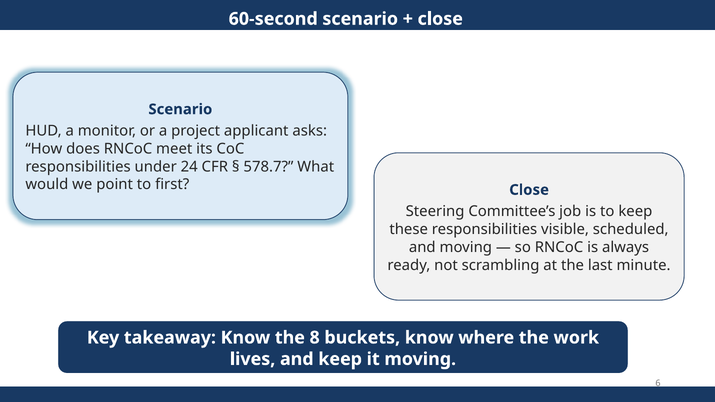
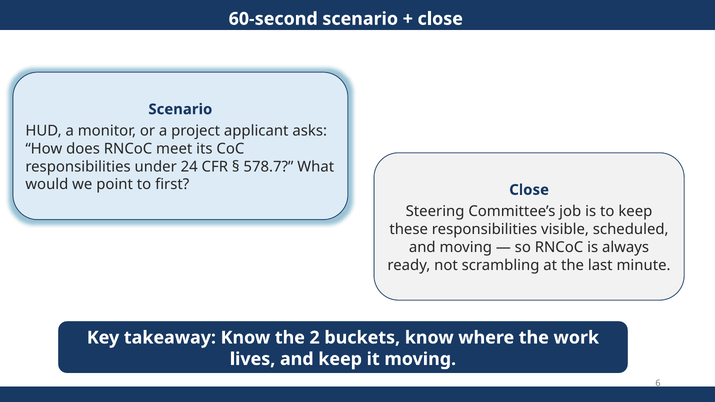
8: 8 -> 2
